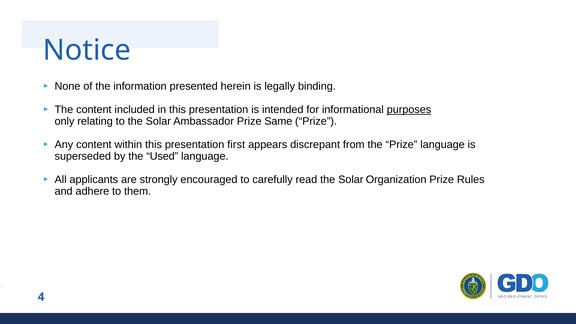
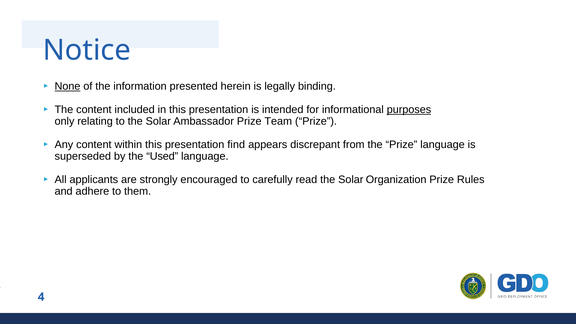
None underline: none -> present
Same: Same -> Team
first: first -> find
